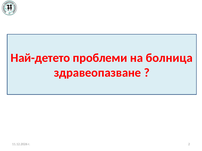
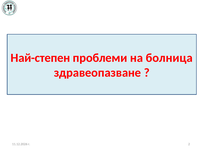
Най-детето: Най-детето -> Най-степен
